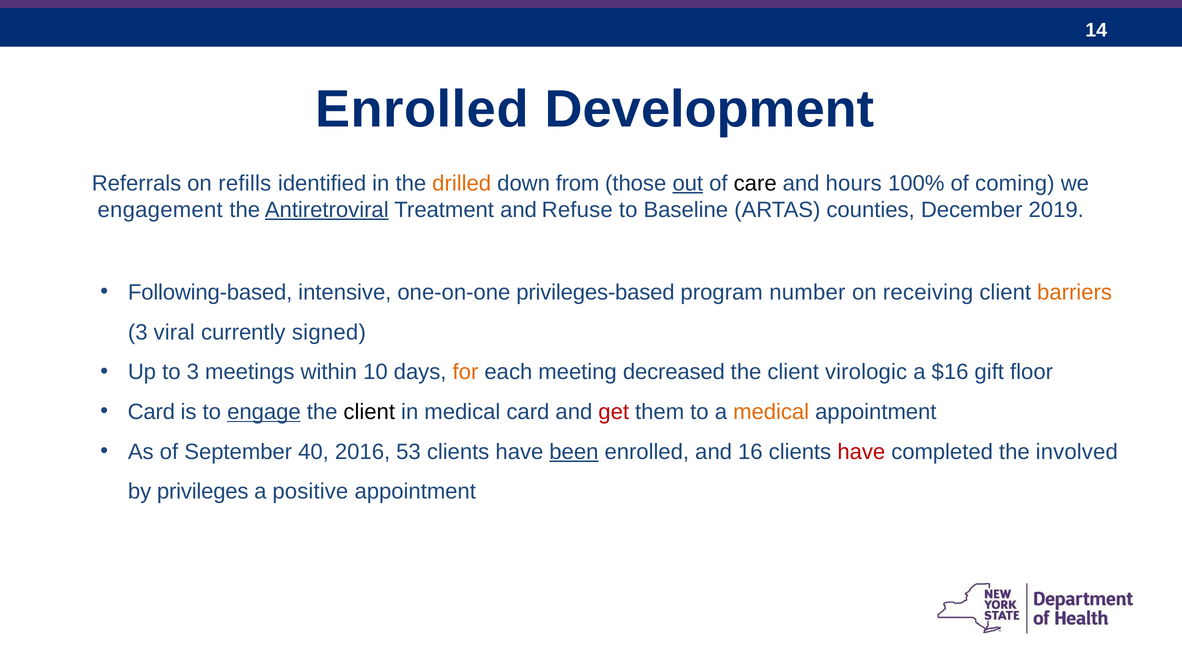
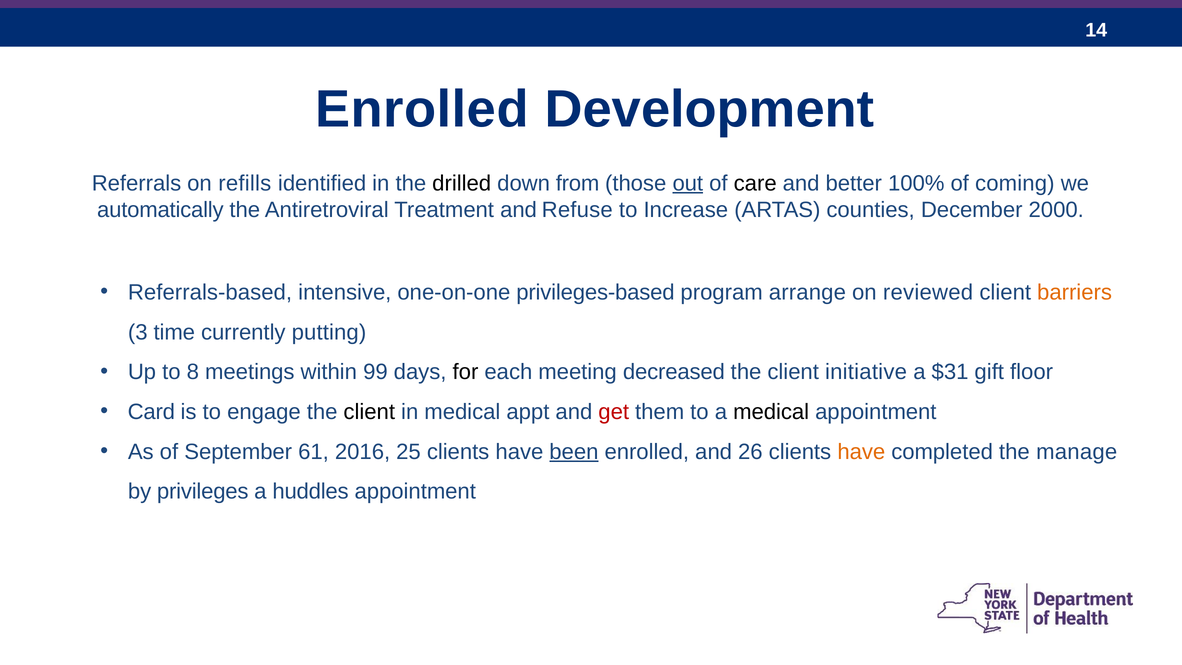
drilled colour: orange -> black
hours: hours -> better
engagement: engagement -> automatically
Antiretroviral underline: present -> none
Baseline: Baseline -> Increase
2019: 2019 -> 2000
Following-based: Following-based -> Referrals-based
number: number -> arrange
receiving: receiving -> reviewed
viral: viral -> time
signed: signed -> putting
to 3: 3 -> 8
10: 10 -> 99
for colour: orange -> black
virologic: virologic -> initiative
$16: $16 -> $31
engage underline: present -> none
medical card: card -> appt
medical at (771, 412) colour: orange -> black
40: 40 -> 61
53: 53 -> 25
16: 16 -> 26
have at (861, 452) colour: red -> orange
involved: involved -> manage
positive: positive -> huddles
